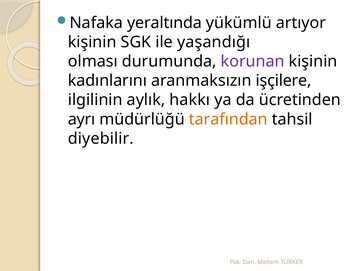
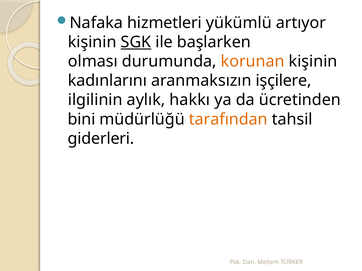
yeraltında: yeraltında -> hizmetleri
SGK underline: none -> present
yaşandığı: yaşandığı -> başlarken
korunan colour: purple -> orange
ayrı: ayrı -> bini
diyebilir: diyebilir -> giderleri
